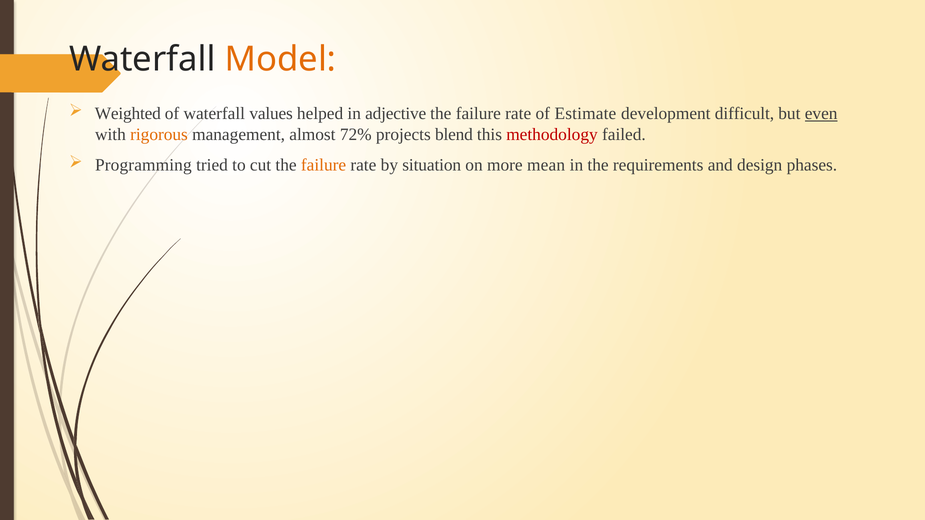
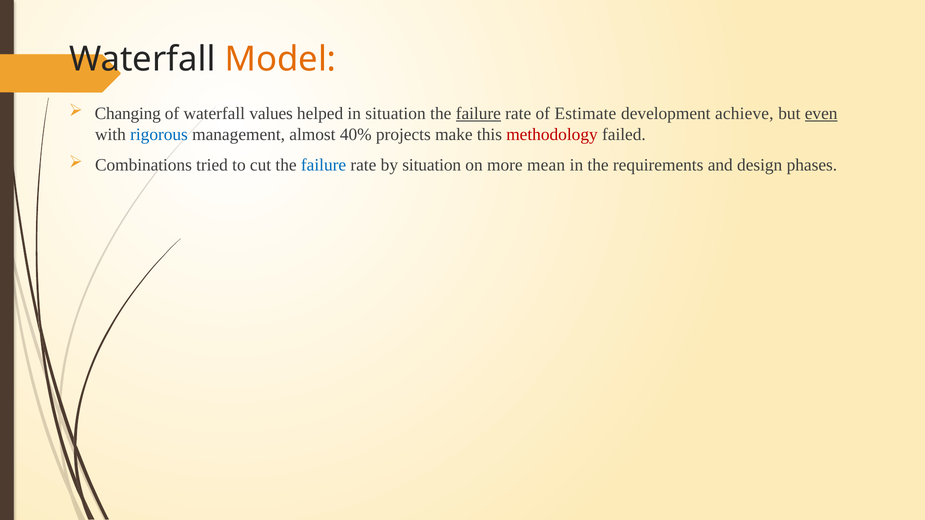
Weighted: Weighted -> Changing
in adjective: adjective -> situation
failure at (478, 114) underline: none -> present
difficult: difficult -> achieve
rigorous colour: orange -> blue
72%: 72% -> 40%
blend: blend -> make
Programming: Programming -> Combinations
failure at (324, 165) colour: orange -> blue
